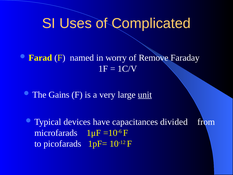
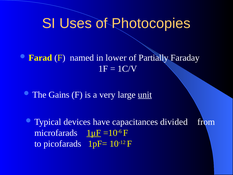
Complicated: Complicated -> Photocopies
worry: worry -> lower
Remove: Remove -> Partially
1μF underline: none -> present
